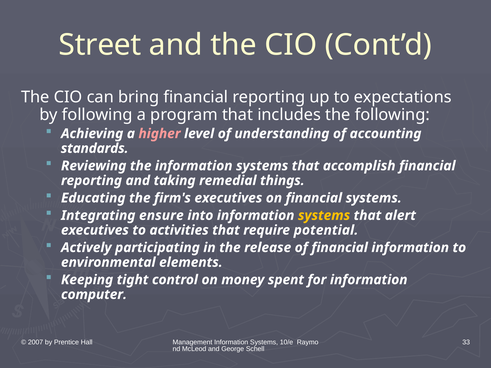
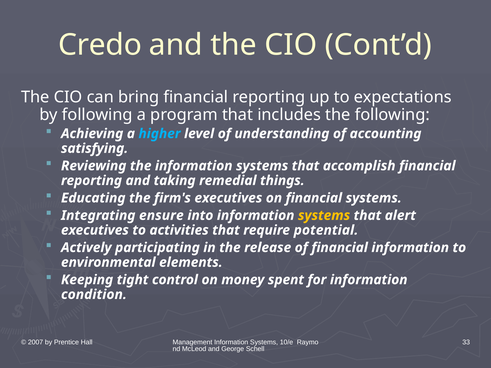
Street: Street -> Credo
higher colour: pink -> light blue
standards: standards -> satisfying
computer: computer -> condition
